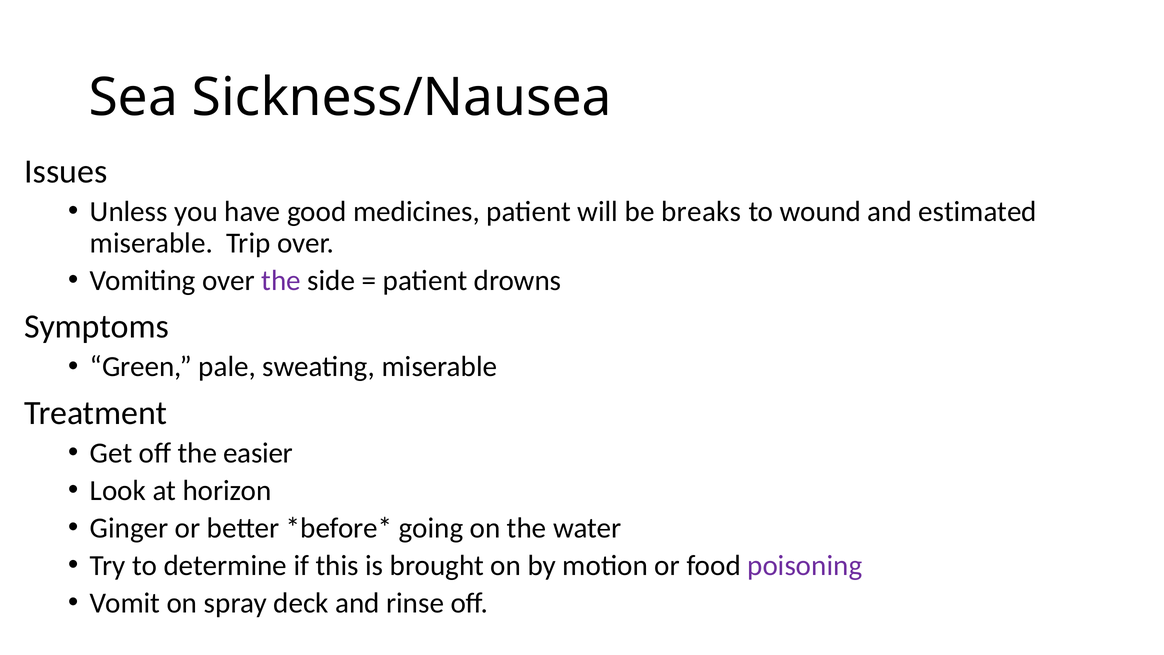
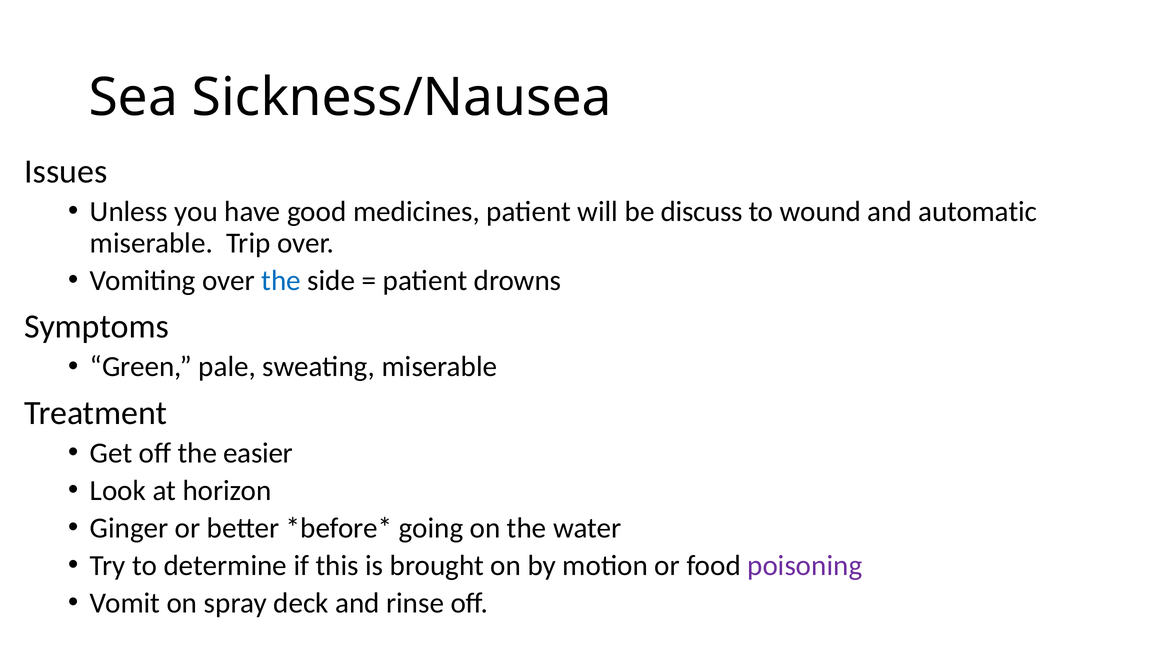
breaks: breaks -> discuss
estimated: estimated -> automatic
the at (281, 280) colour: purple -> blue
